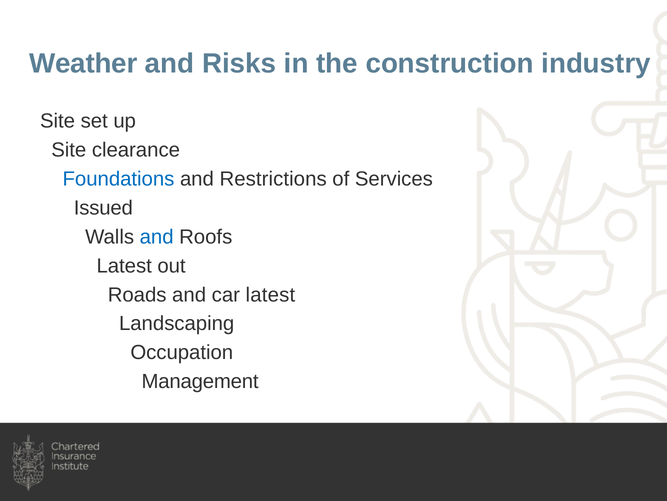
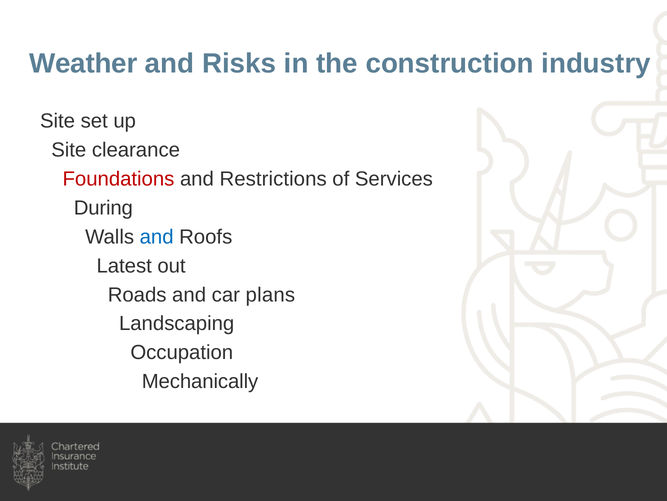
Foundations colour: blue -> red
Issued: Issued -> During
car latest: latest -> plans
Management: Management -> Mechanically
